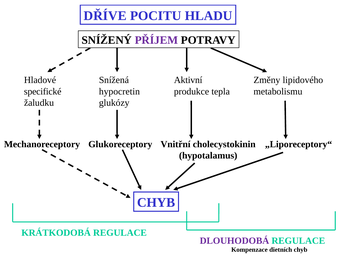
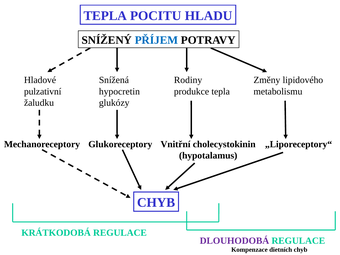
DŘÍVE at (105, 16): DŘÍVE -> TEPLA
PŘÍJEM colour: purple -> blue
Aktivní: Aktivní -> Rodiny
specifické: specifické -> pulzativní
